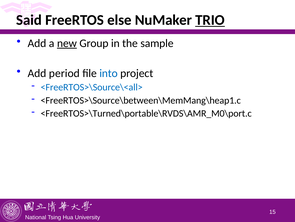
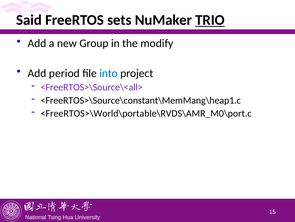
else: else -> sets
new underline: present -> none
sample: sample -> modify
<FreeRTOS>\Source\<all> colour: blue -> purple
<FreeRTOS>\Source\between\MemMang\heap1.c: <FreeRTOS>\Source\between\MemMang\heap1.c -> <FreeRTOS>\Source\constant\MemMang\heap1.c
<FreeRTOS>\Turned\portable\RVDS\AMR_M0\port.c: <FreeRTOS>\Turned\portable\RVDS\AMR_M0\port.c -> <FreeRTOS>\World\portable\RVDS\AMR_M0\port.c
